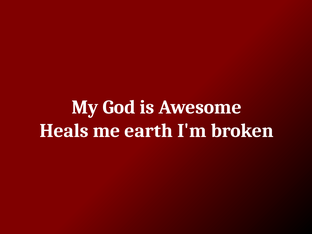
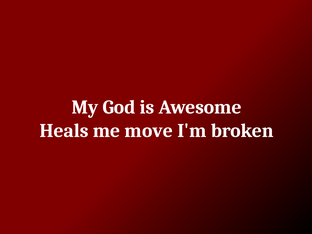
earth: earth -> move
